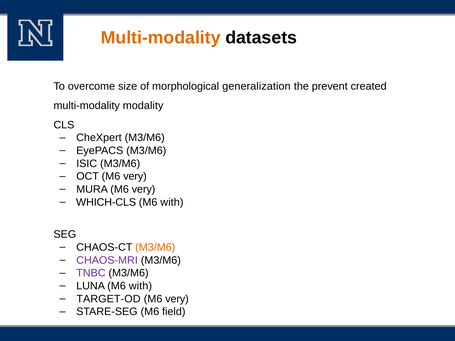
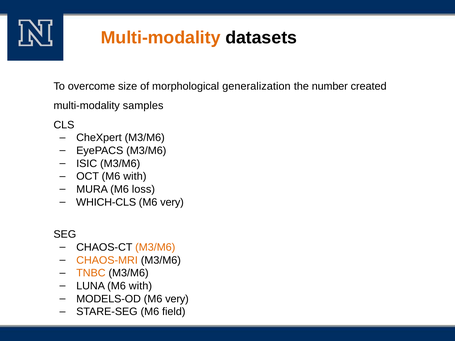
prevent: prevent -> number
modality: modality -> samples
OCT M6 very: very -> with
MURA M6 very: very -> loss
with at (172, 202): with -> very
CHAOS-MRI colour: purple -> orange
TNBC colour: purple -> orange
TARGET-OD: TARGET-OD -> MODELS-OD
